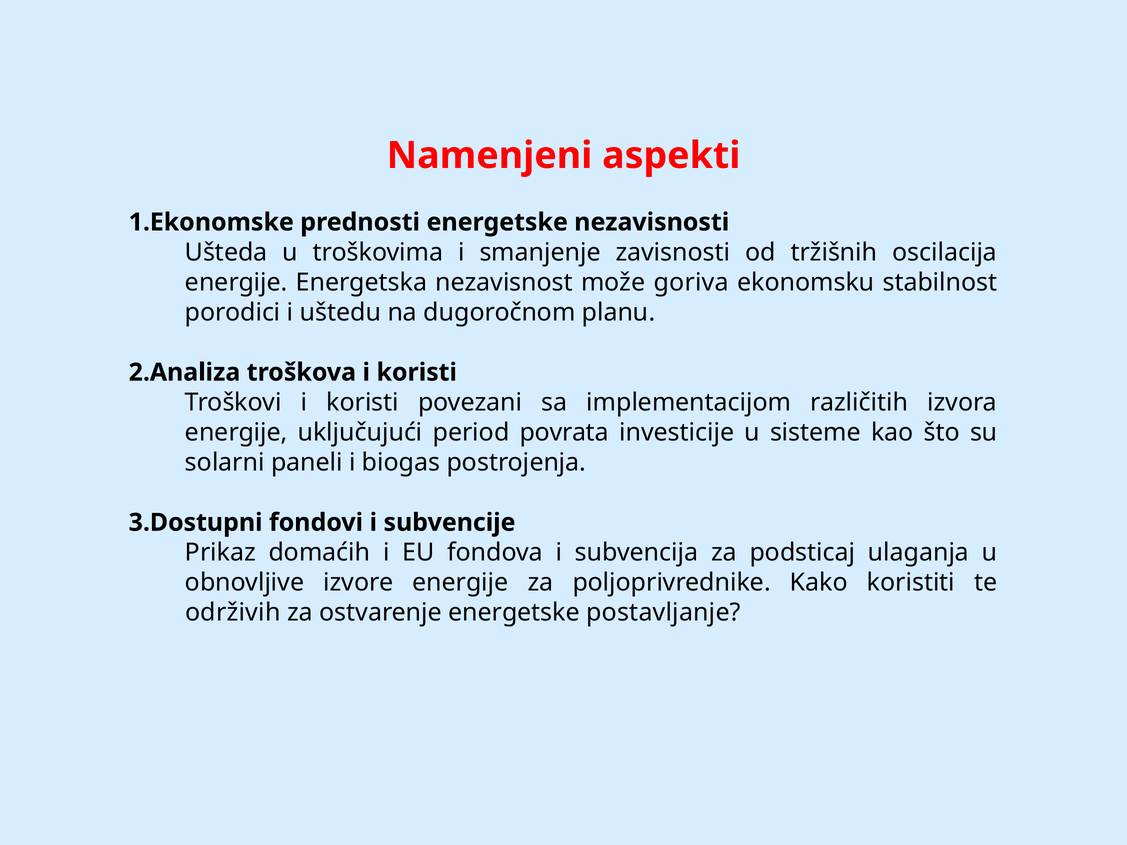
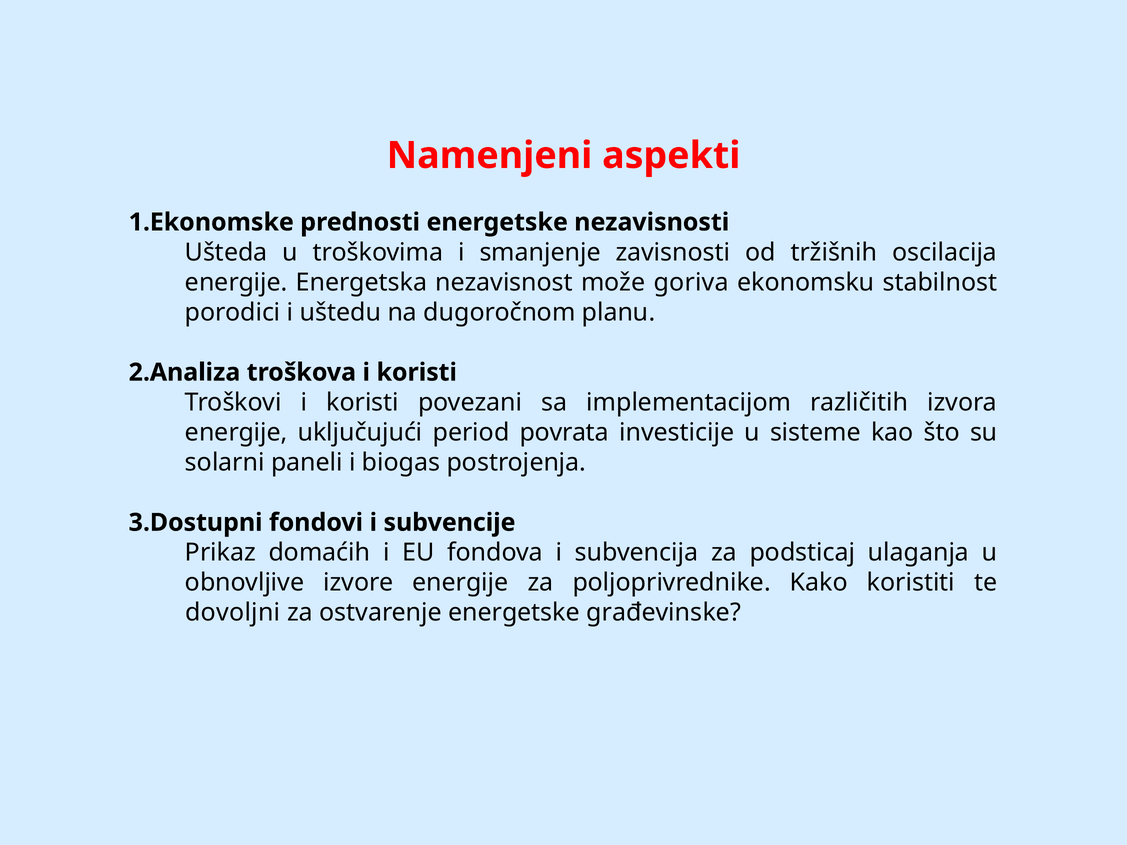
održivih: održivih -> dovoljni
postavljanje: postavljanje -> građevinske
